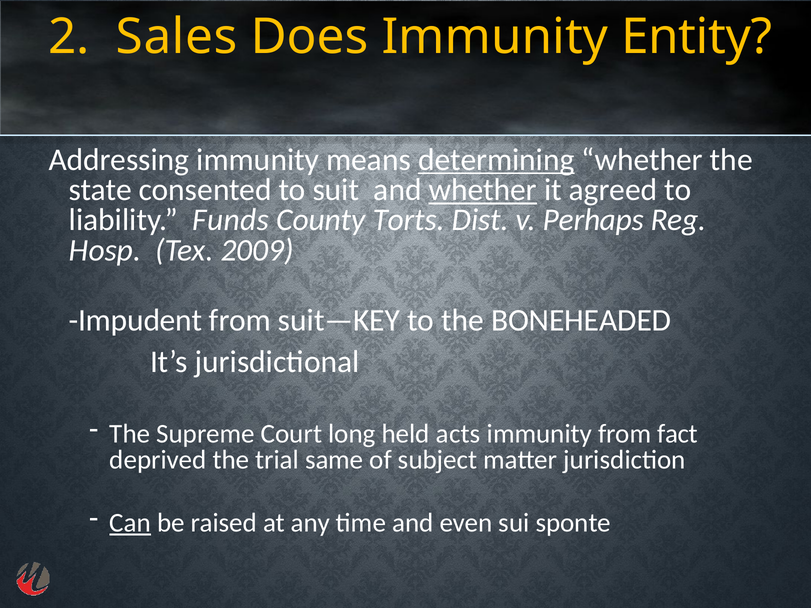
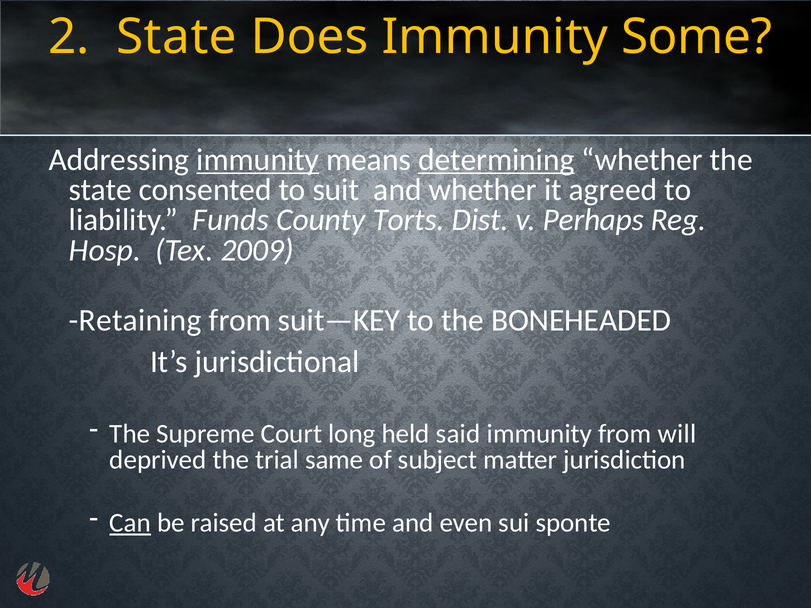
2 Sales: Sales -> State
Entity: Entity -> Some
immunity at (258, 160) underline: none -> present
whether at (483, 190) underline: present -> none
Impudent: Impudent -> Retaining
acts: acts -> said
fact: fact -> will
